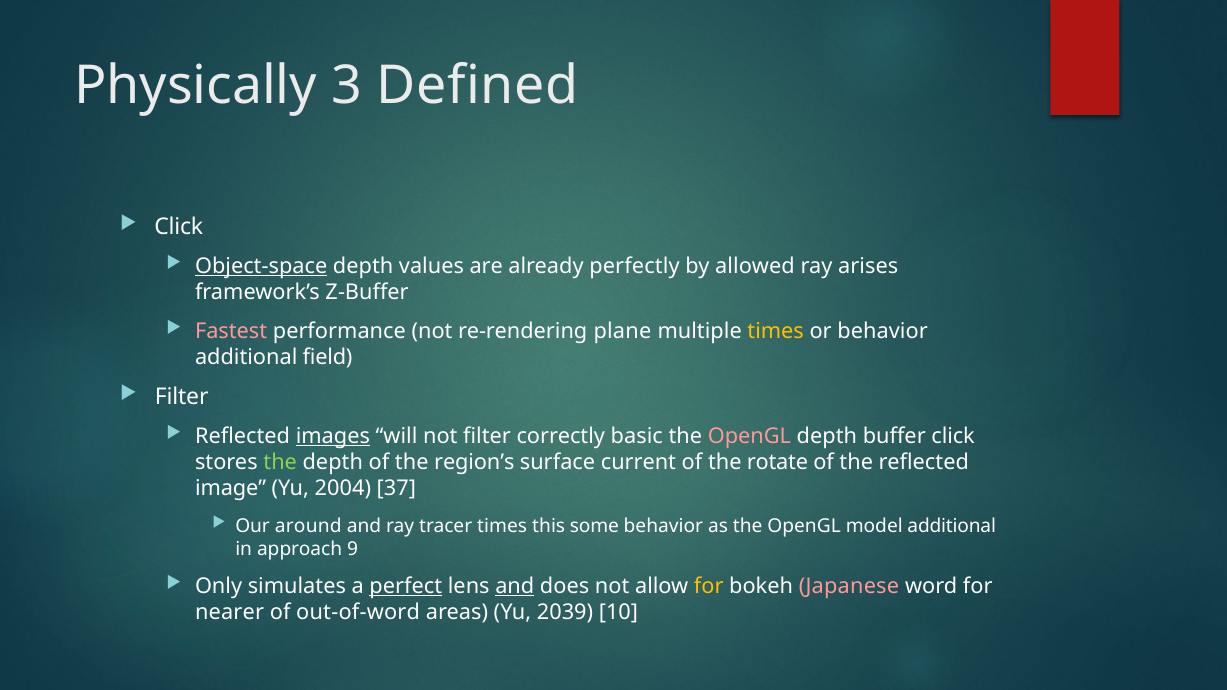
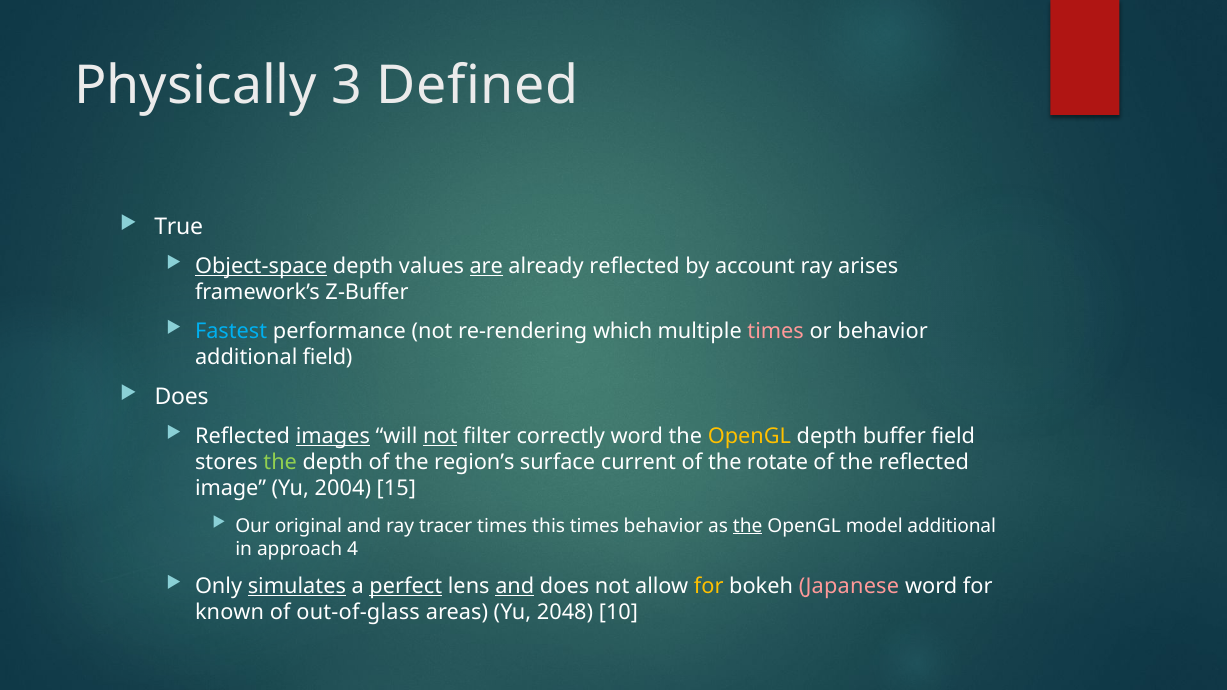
Click at (179, 227): Click -> True
are underline: none -> present
already perfectly: perfectly -> reflected
allowed: allowed -> account
Fastest colour: pink -> light blue
plane: plane -> which
times at (776, 331) colour: yellow -> pink
Filter at (182, 397): Filter -> Does
not at (440, 436) underline: none -> present
correctly basic: basic -> word
OpenGL at (749, 436) colour: pink -> yellow
buffer click: click -> field
37: 37 -> 15
around: around -> original
this some: some -> times
the at (748, 526) underline: none -> present
9: 9 -> 4
simulates underline: none -> present
nearer: nearer -> known
out-of-word: out-of-word -> out-of-glass
2039: 2039 -> 2048
